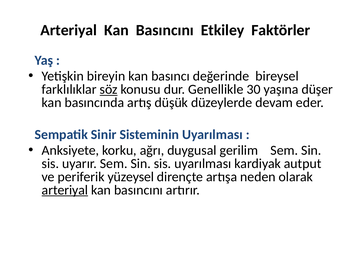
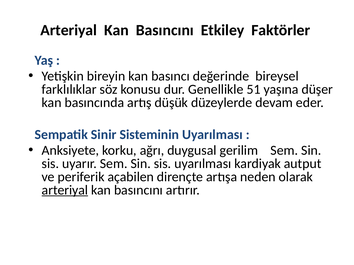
söz underline: present -> none
30: 30 -> 51
yüzeysel: yüzeysel -> açabilen
